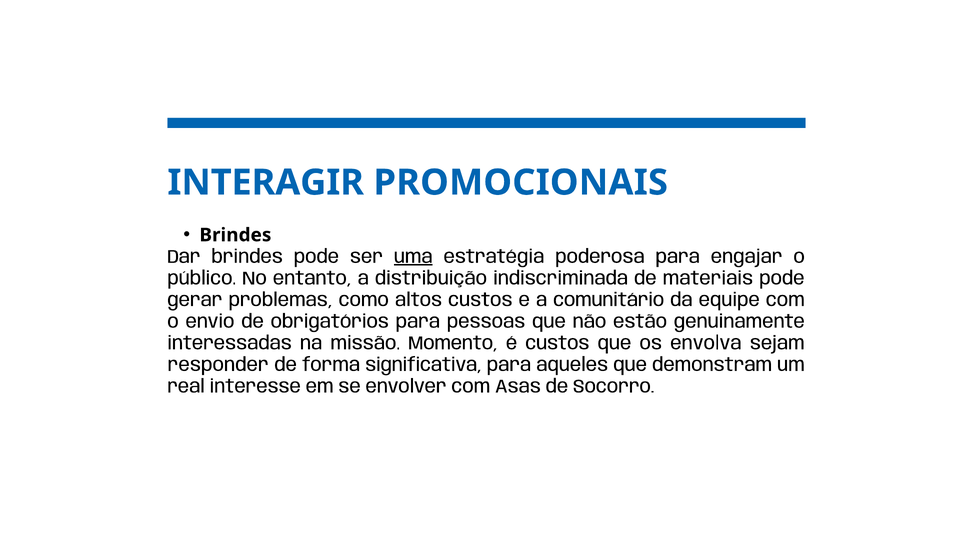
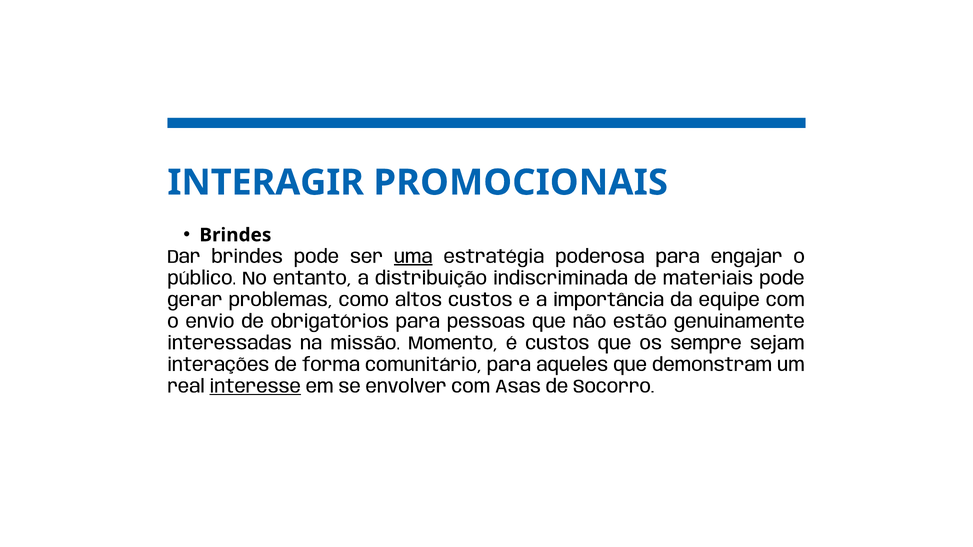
comunitário: comunitário -> importância
envolva: envolva -> sempre
responder: responder -> interações
significativa: significativa -> comunitário
interesse underline: none -> present
